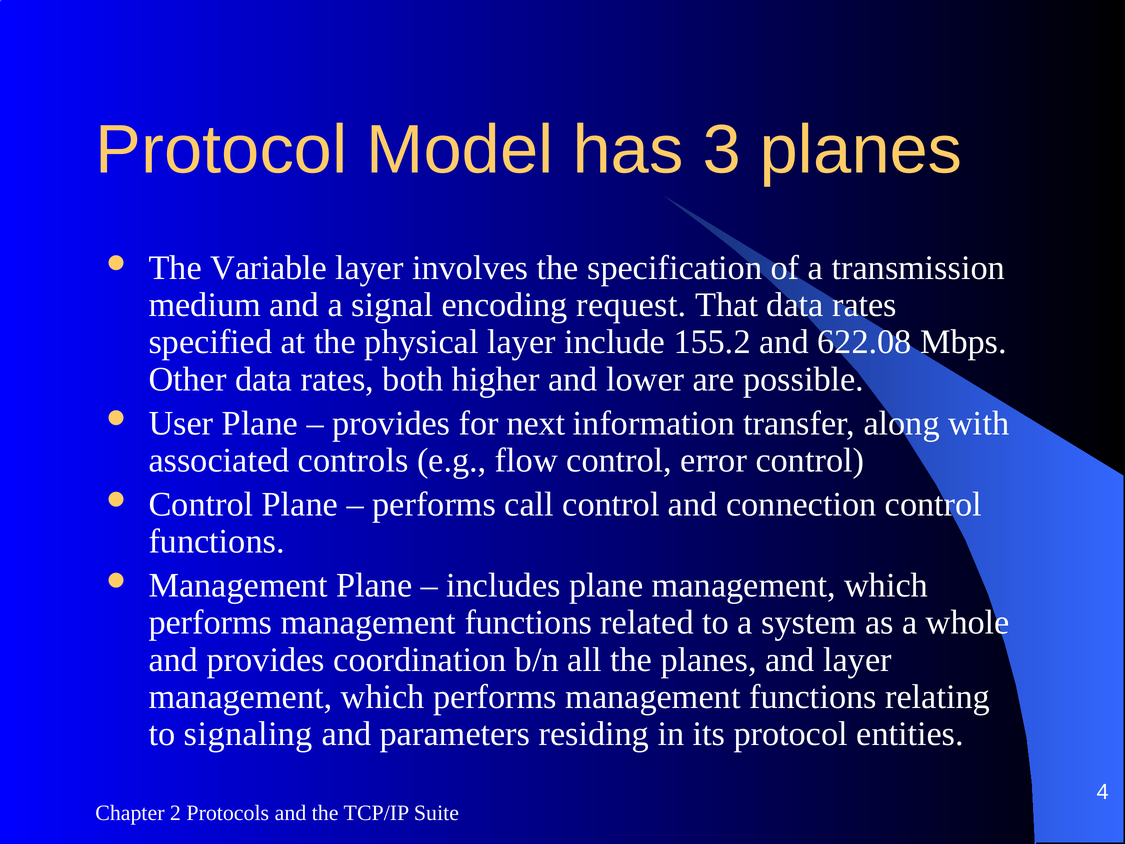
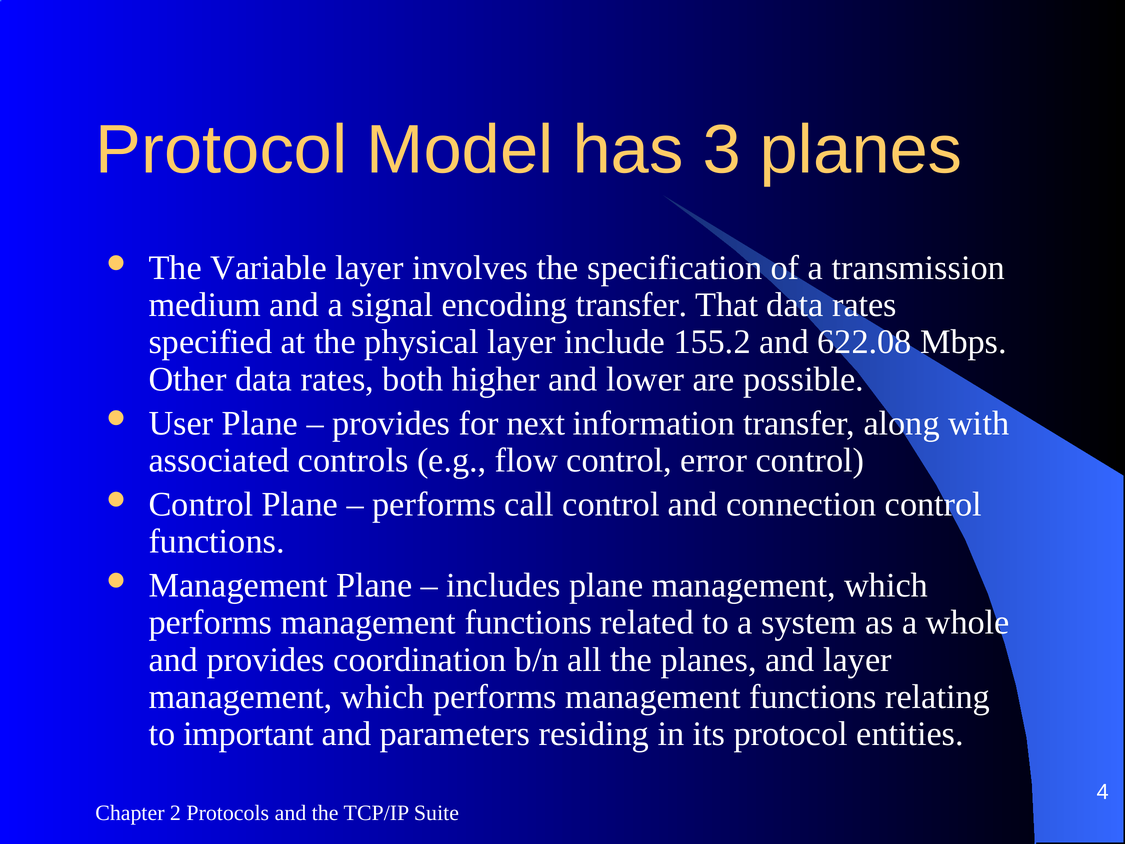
encoding request: request -> transfer
signaling: signaling -> important
